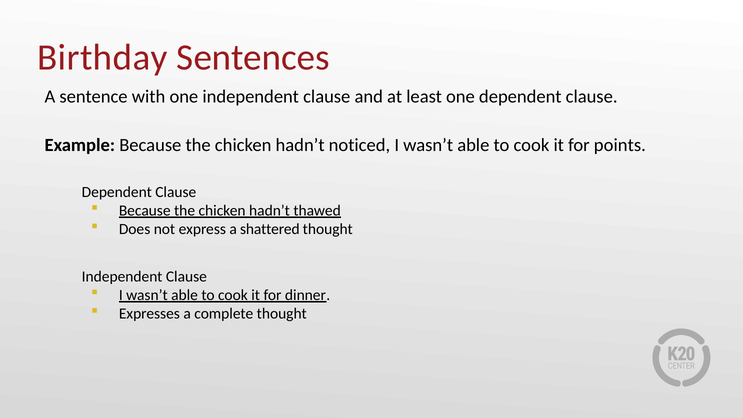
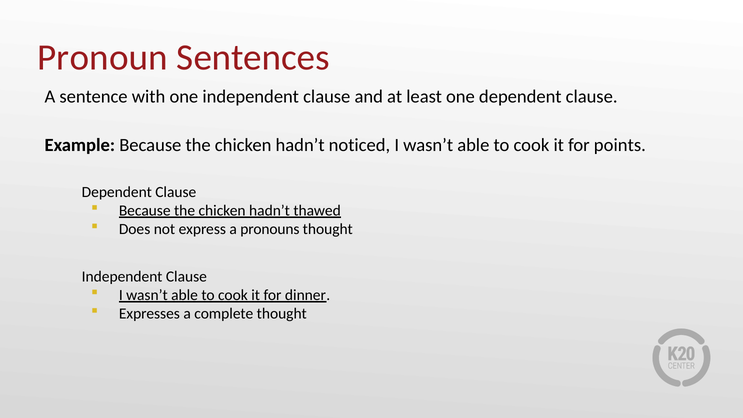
Birthday: Birthday -> Pronoun
shattered: shattered -> pronouns
